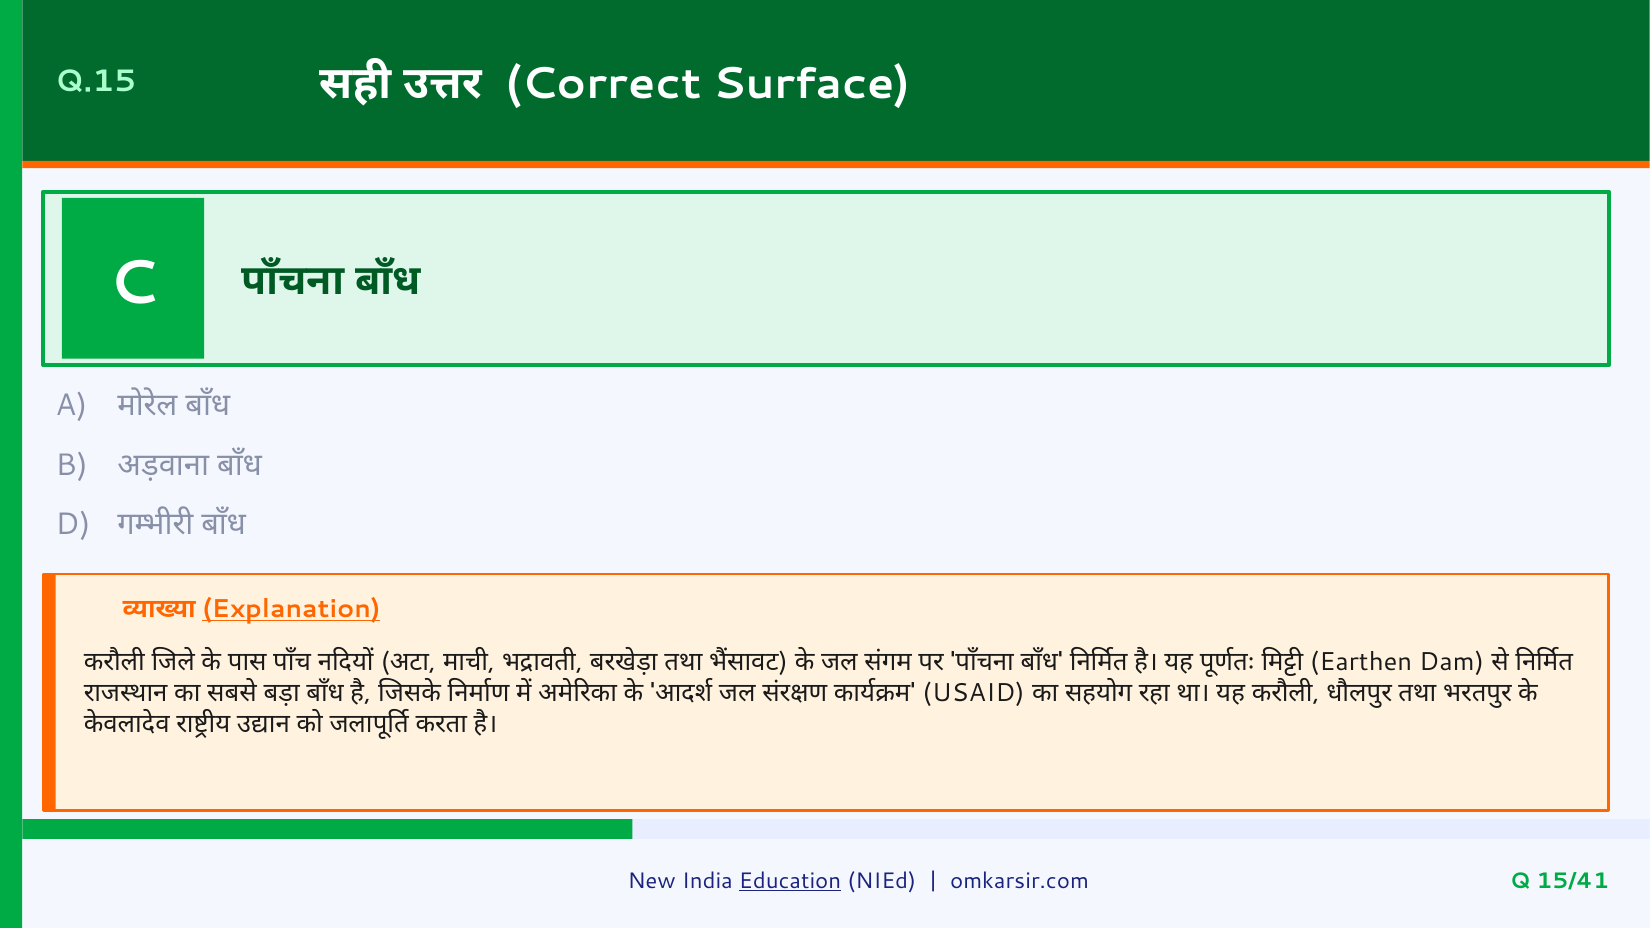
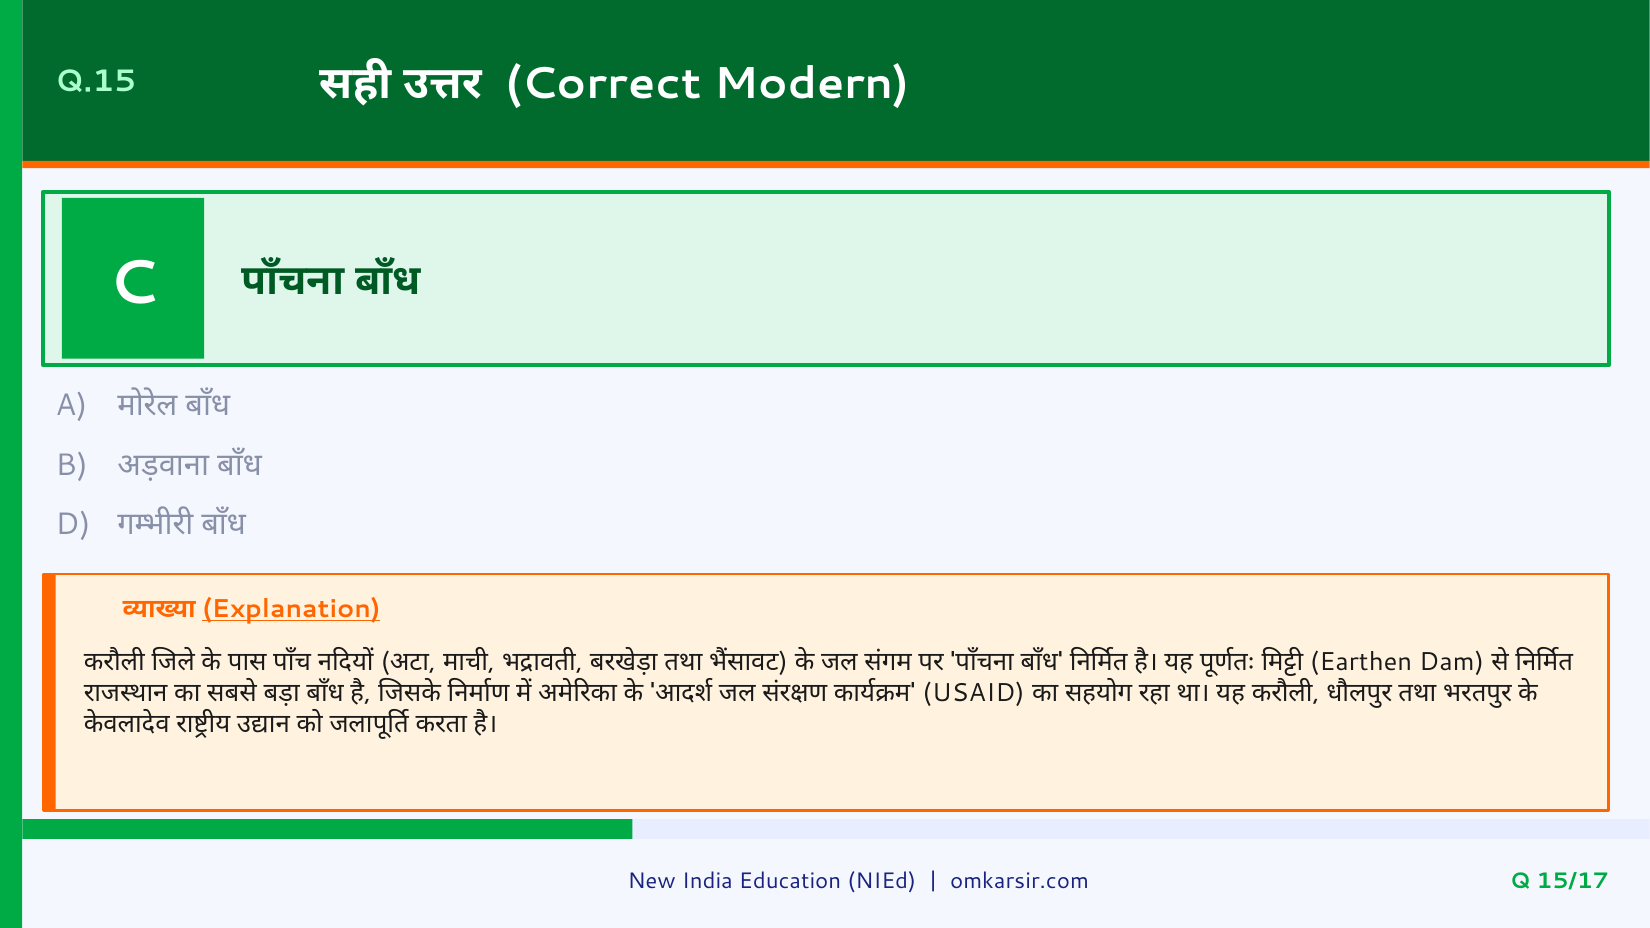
Surface: Surface -> Modern
Education underline: present -> none
15/41: 15/41 -> 15/17
